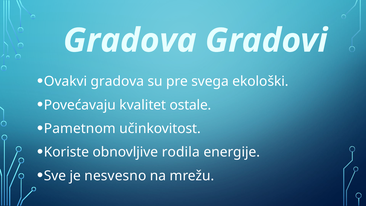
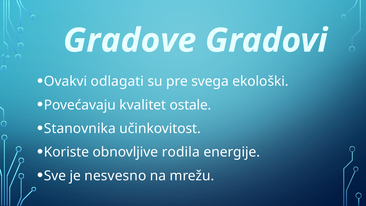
Gradova at (130, 41): Gradova -> Gradove
Ovakvi gradova: gradova -> odlagati
Pametnom: Pametnom -> Stanovnika
